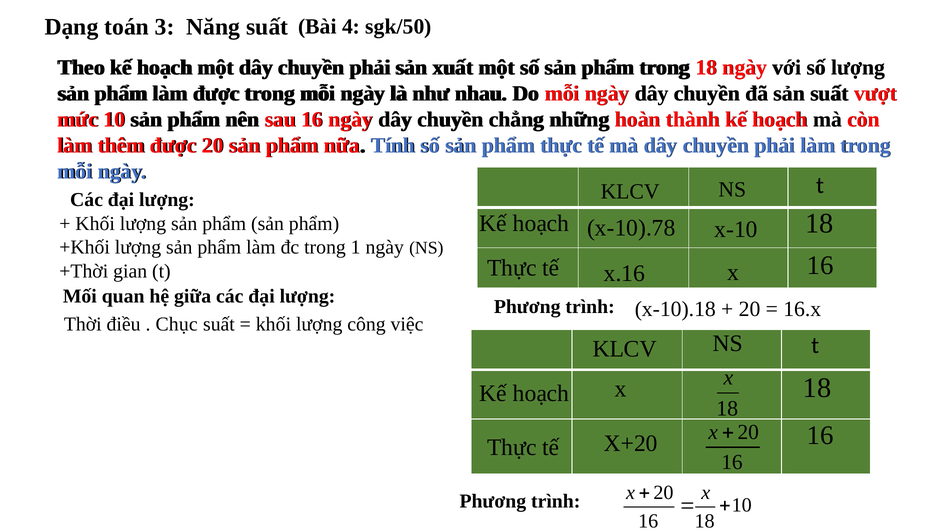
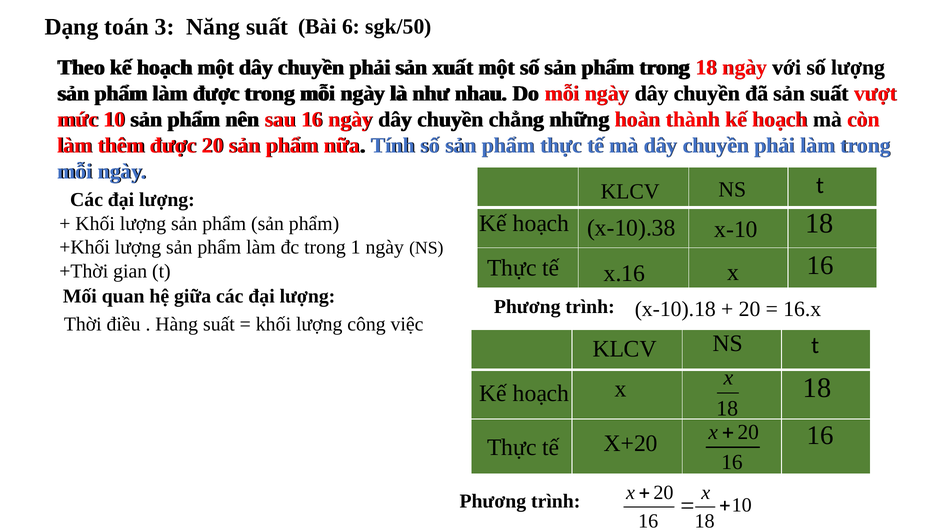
4: 4 -> 6
x-10).78: x-10).78 -> x-10).38
Chục: Chục -> Hàng
